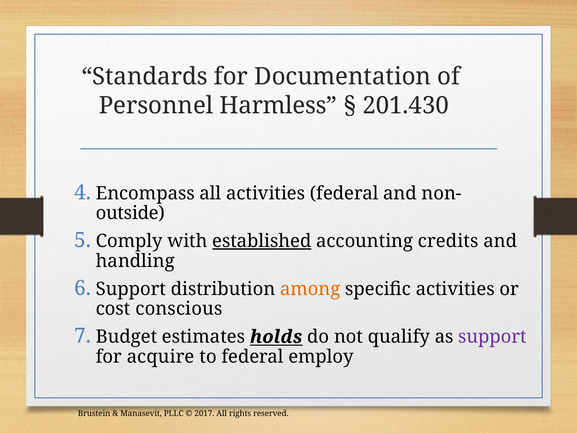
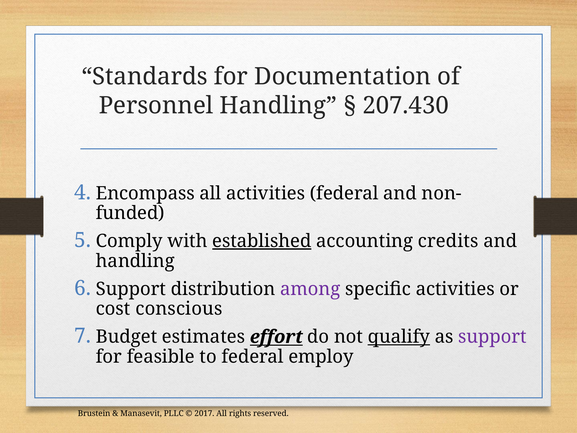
Personnel Harmless: Harmless -> Handling
201.430: 201.430 -> 207.430
outside: outside -> funded
among colour: orange -> purple
holds: holds -> effort
qualify underline: none -> present
acquire: acquire -> feasible
